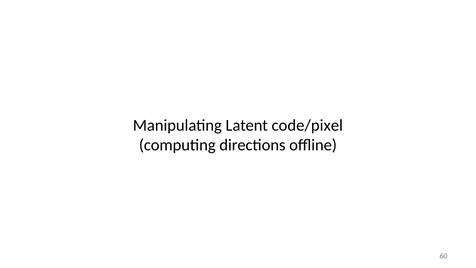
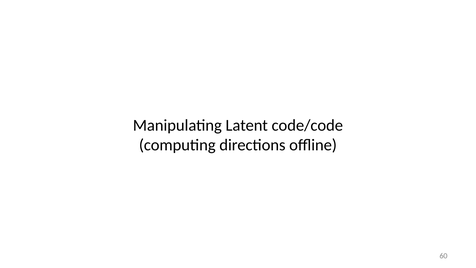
code/pixel: code/pixel -> code/code
